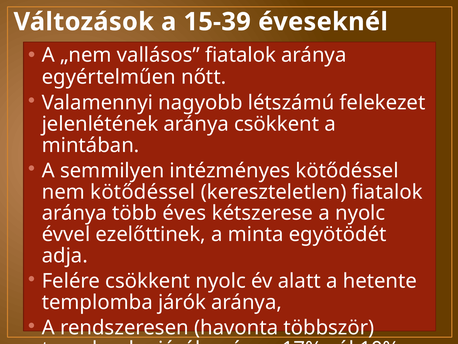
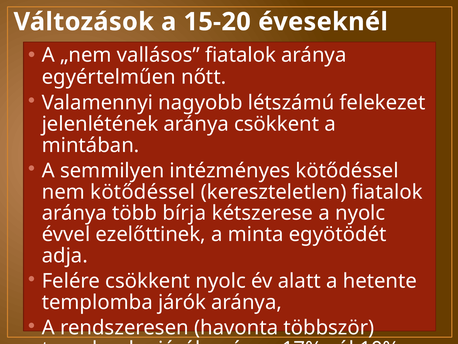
15-39: 15-39 -> 15-20
éves: éves -> bírja
